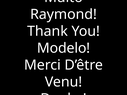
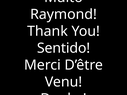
Modelo: Modelo -> Sentido
